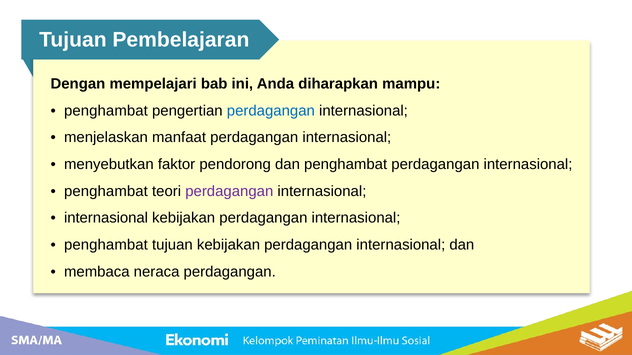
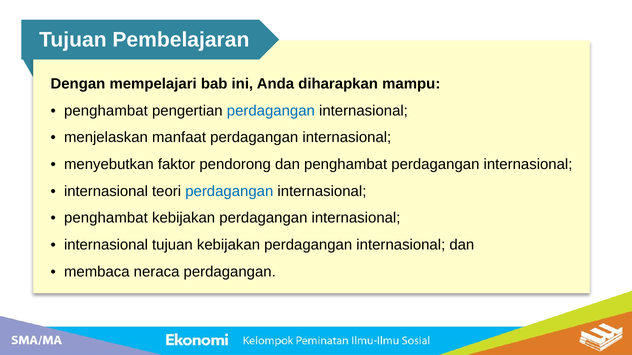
penghambat at (106, 191): penghambat -> internasional
perdagangan at (229, 191) colour: purple -> blue
internasional at (106, 218): internasional -> penghambat
penghambat at (106, 245): penghambat -> internasional
